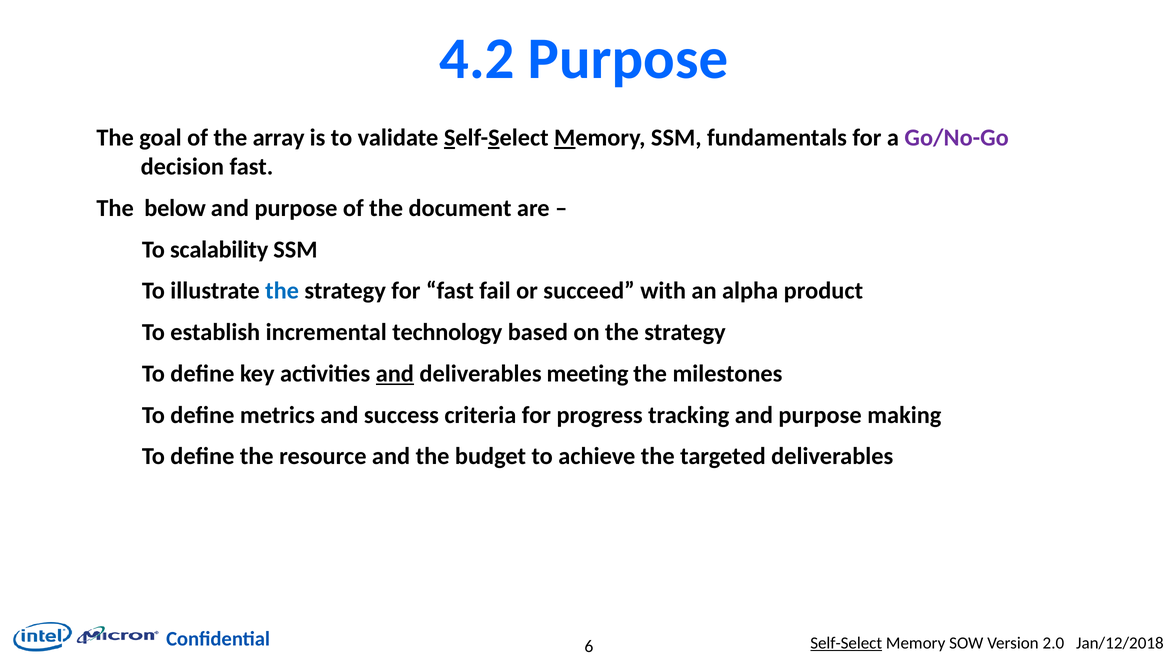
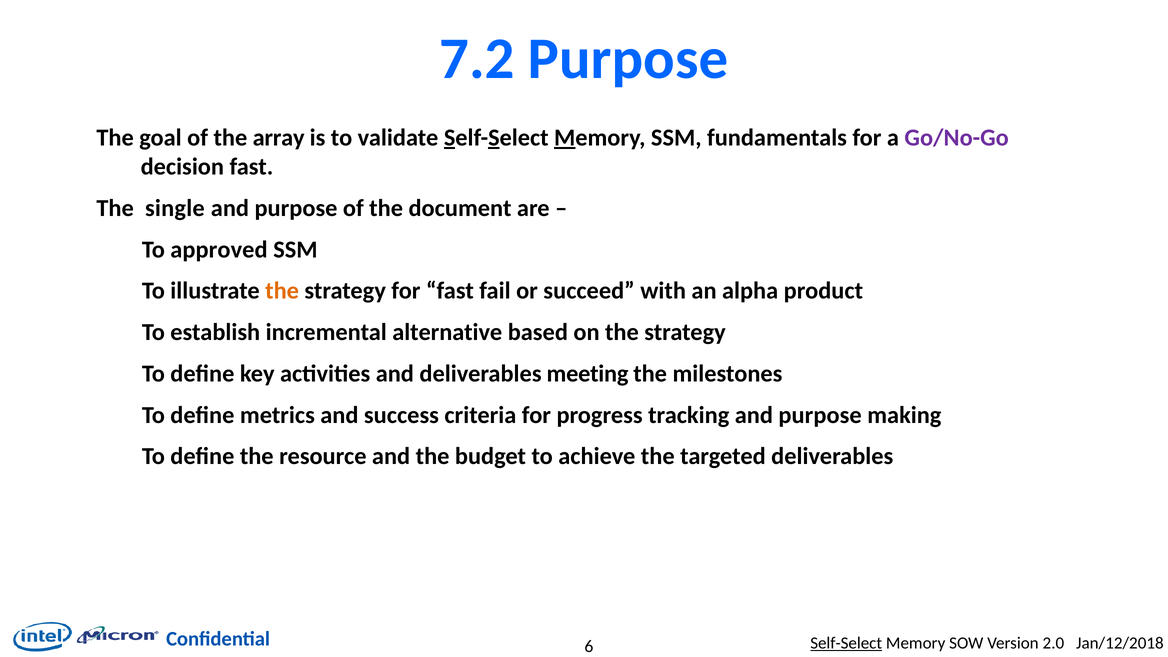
4.2: 4.2 -> 7.2
below: below -> single
scalability: scalability -> approved
the at (282, 291) colour: blue -> orange
technology: technology -> alternative
and at (395, 374) underline: present -> none
